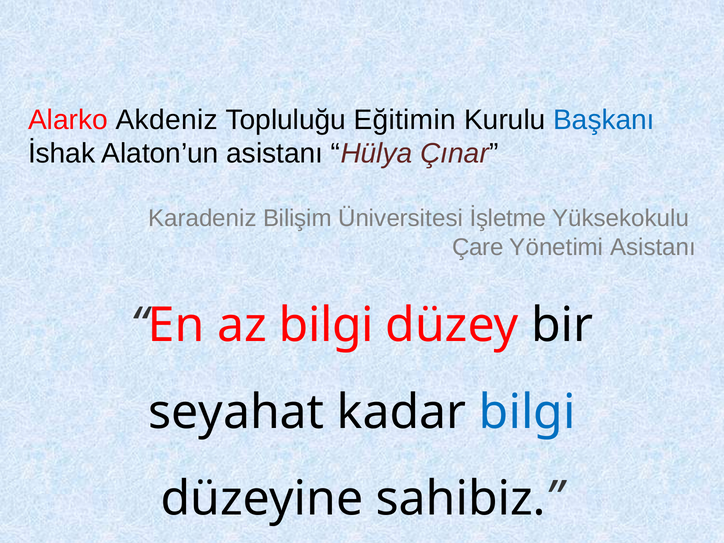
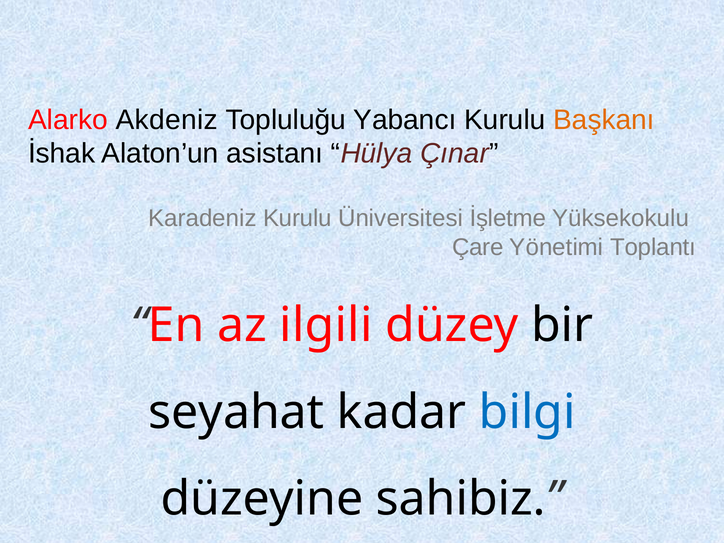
Eğitimin: Eğitimin -> Yabancı
Başkanı colour: blue -> orange
Karadeniz Bilişim: Bilişim -> Kurulu
Yönetimi Asistanı: Asistanı -> Toplantı
az bilgi: bilgi -> ilgili
